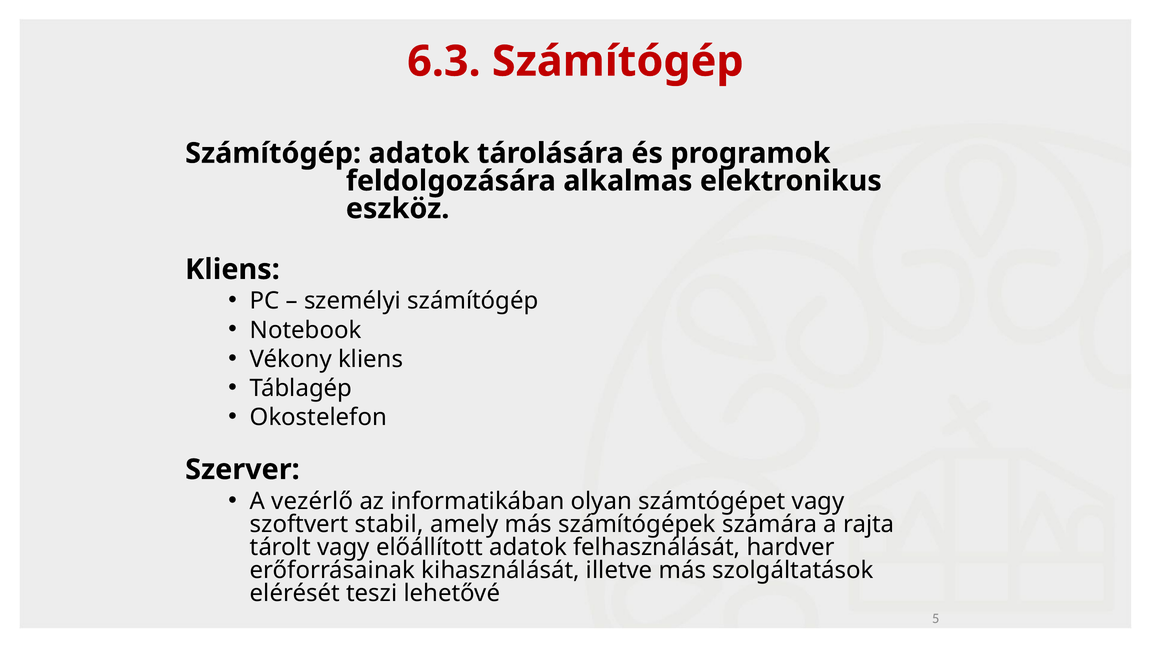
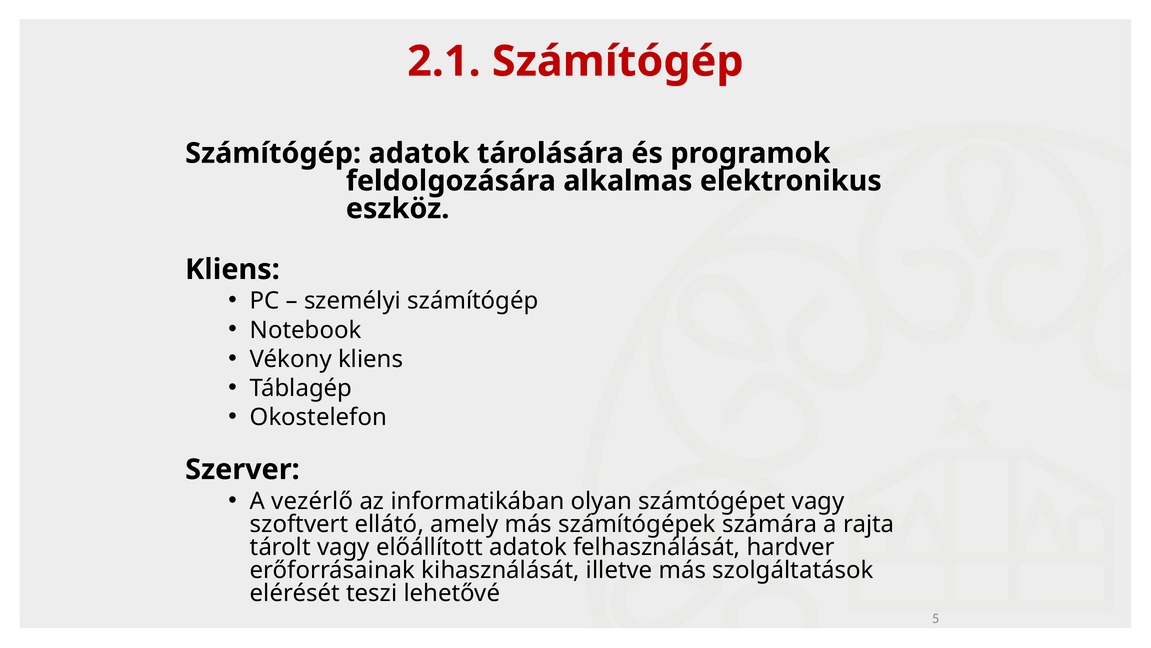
6.3: 6.3 -> 2.1
stabil: stabil -> ellátó
